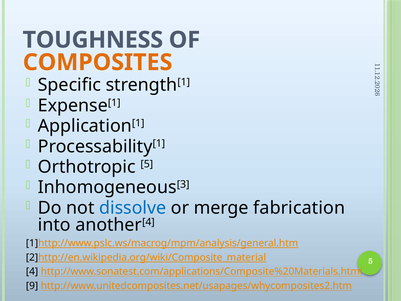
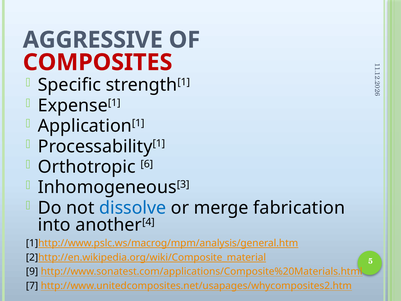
TOUGHNESS: TOUGHNESS -> AGGRESSIVE
COMPOSITES colour: orange -> red
Orthotropic 5: 5 -> 6
4: 4 -> 9
9: 9 -> 7
